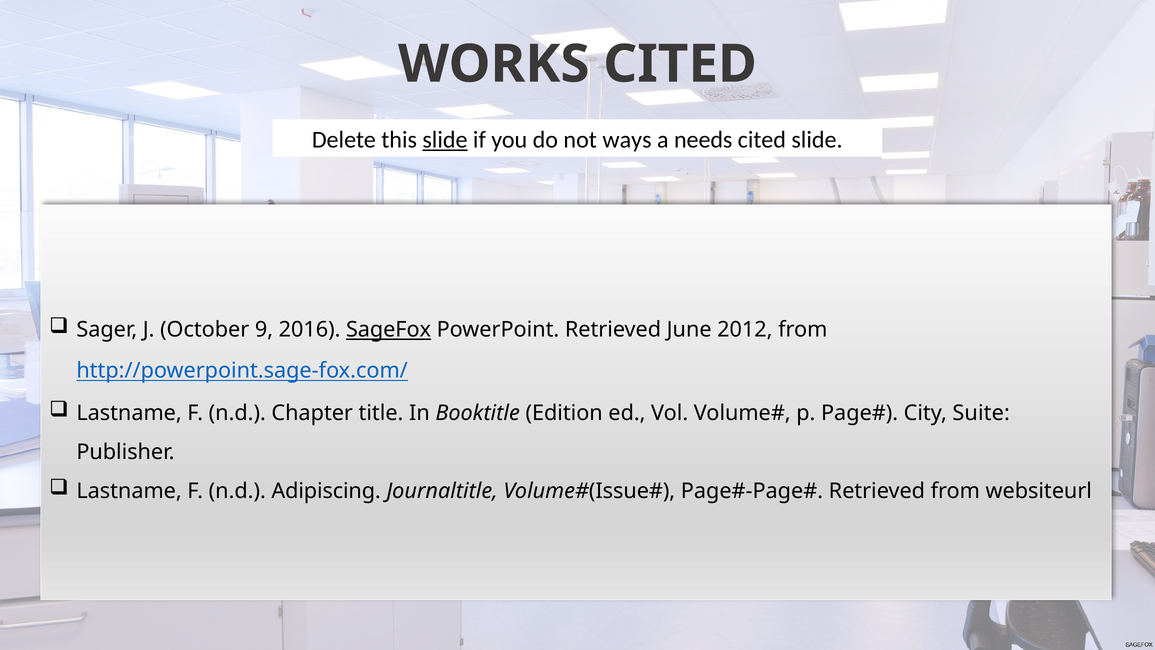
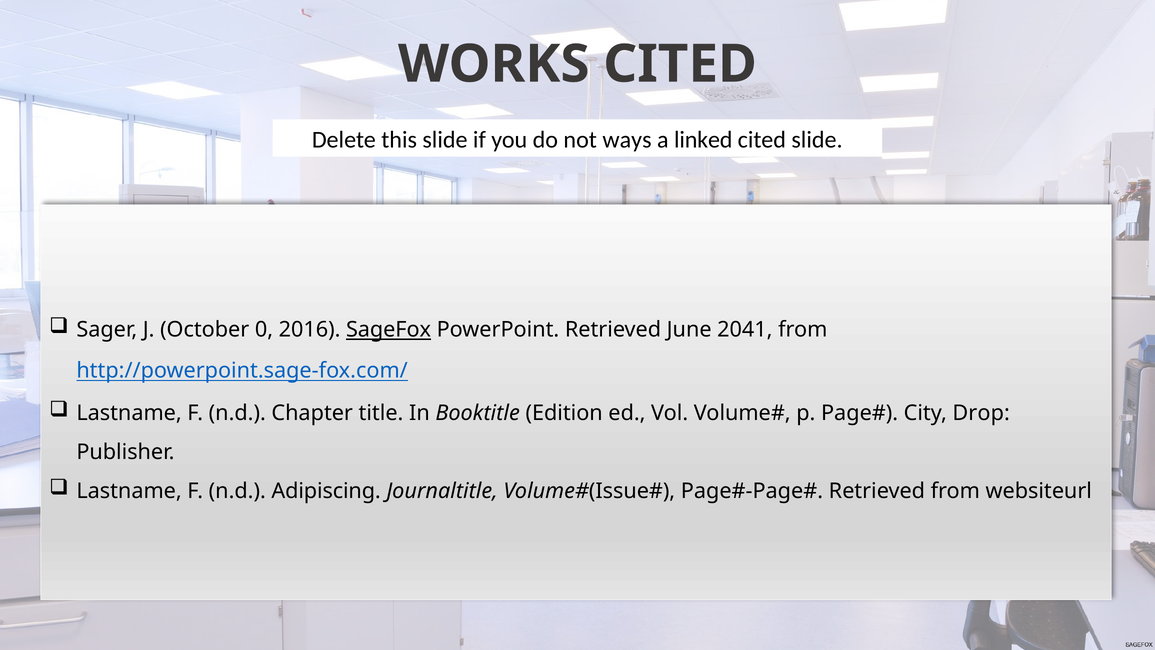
slide at (445, 140) underline: present -> none
needs: needs -> linked
9: 9 -> 0
2012: 2012 -> 2041
Suite: Suite -> Drop
